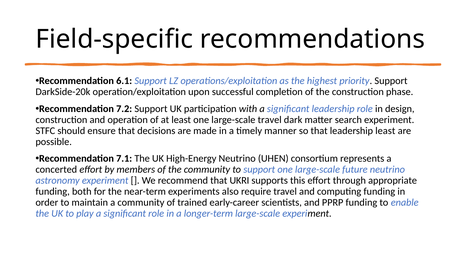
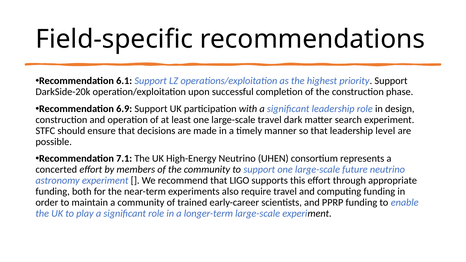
7.2: 7.2 -> 6.9
leadership least: least -> level
UKRI: UKRI -> LIGO
